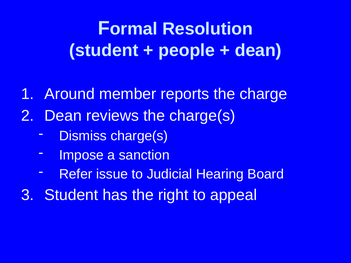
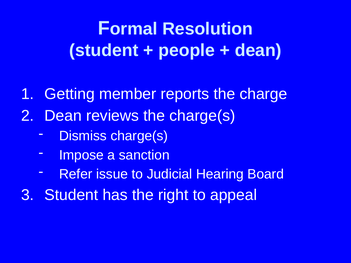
Around: Around -> Getting
